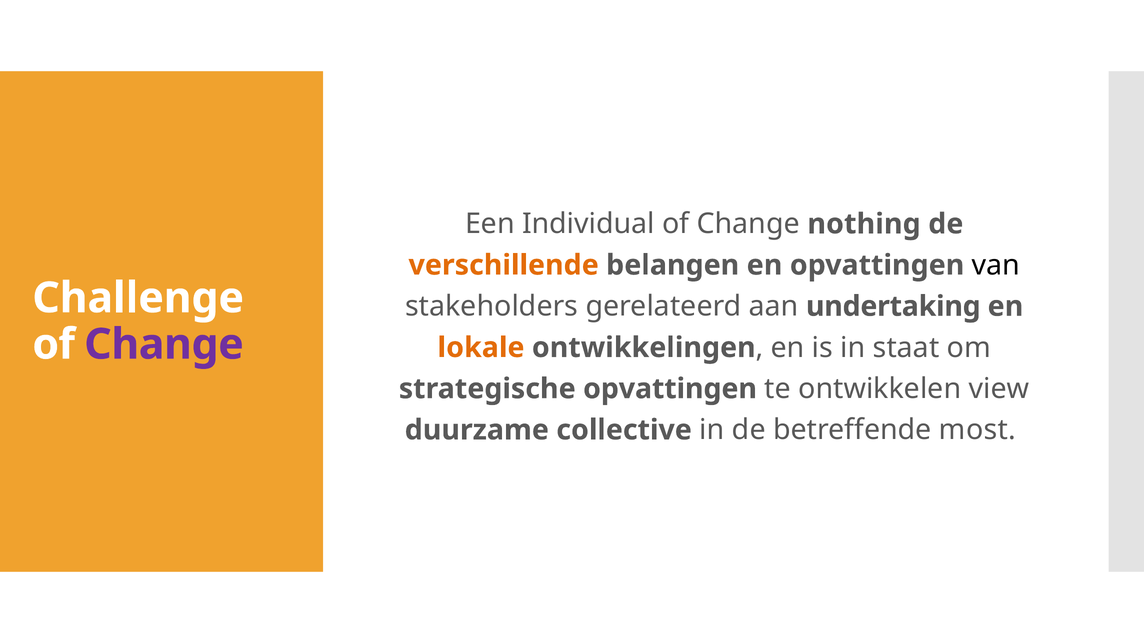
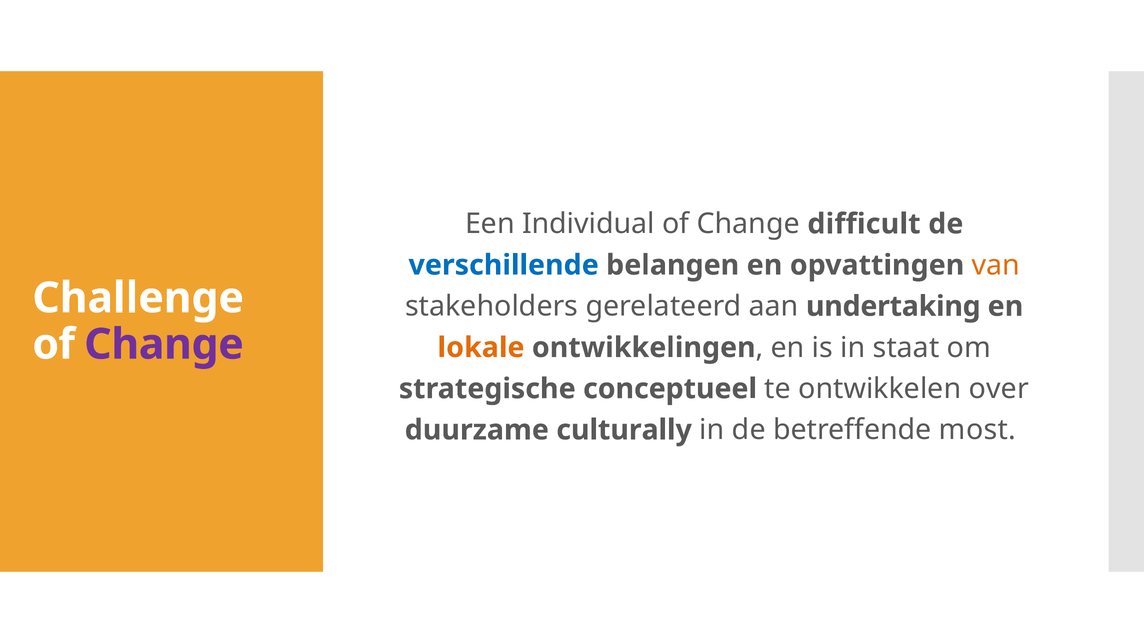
nothing: nothing -> difficult
verschillende colour: orange -> blue
van colour: black -> orange
strategische opvattingen: opvattingen -> conceptueel
view: view -> over
collective: collective -> culturally
